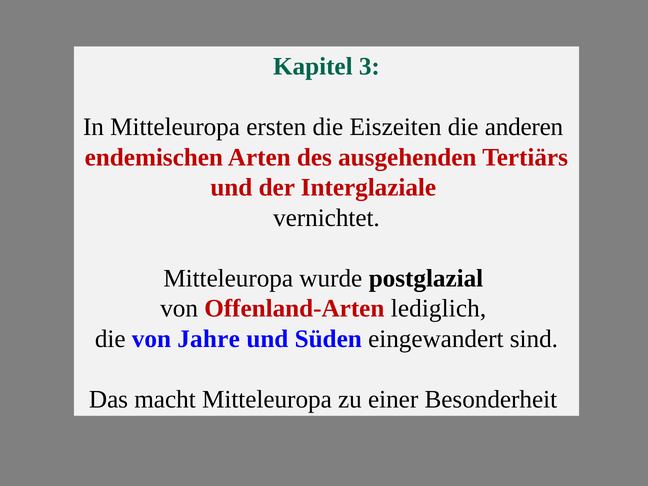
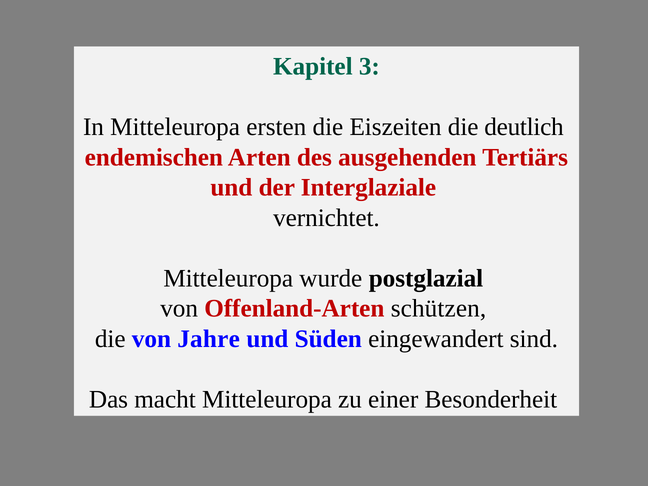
anderen: anderen -> deutlich
lediglich: lediglich -> schützen
